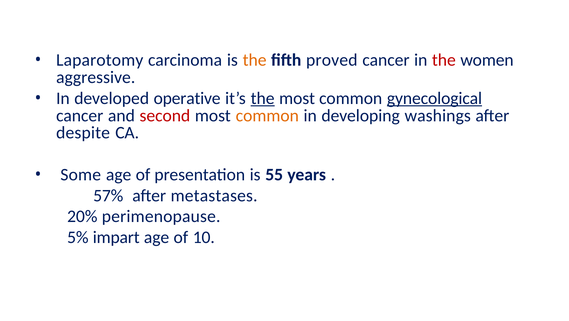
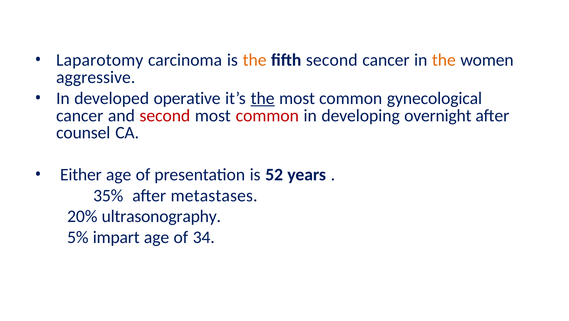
fifth proved: proved -> second
the at (444, 60) colour: red -> orange
gynecological underline: present -> none
common at (267, 116) colour: orange -> red
washings: washings -> overnight
despite: despite -> counsel
Some: Some -> Either
55: 55 -> 52
57%: 57% -> 35%
perimenopause: perimenopause -> ultrasonography
10: 10 -> 34
